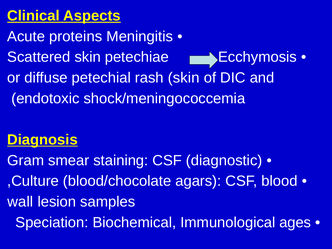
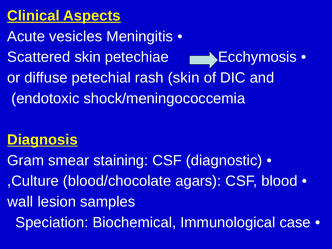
proteins: proteins -> vesicles
ages: ages -> case
